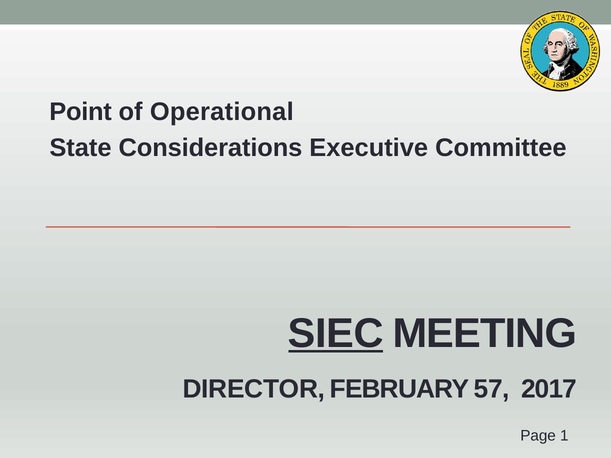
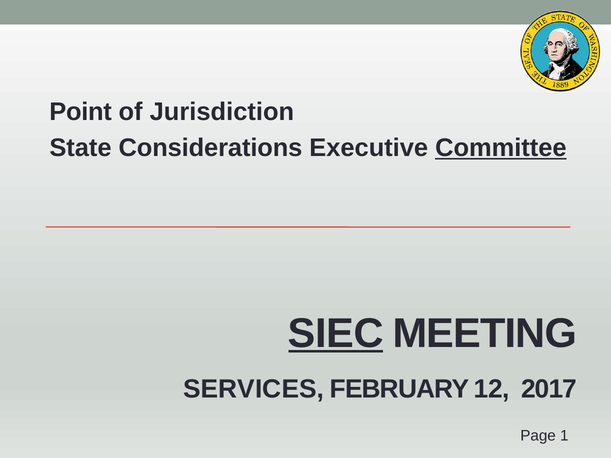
Operational: Operational -> Jurisdiction
Committee underline: none -> present
DIRECTOR: DIRECTOR -> SERVICES
57: 57 -> 12
